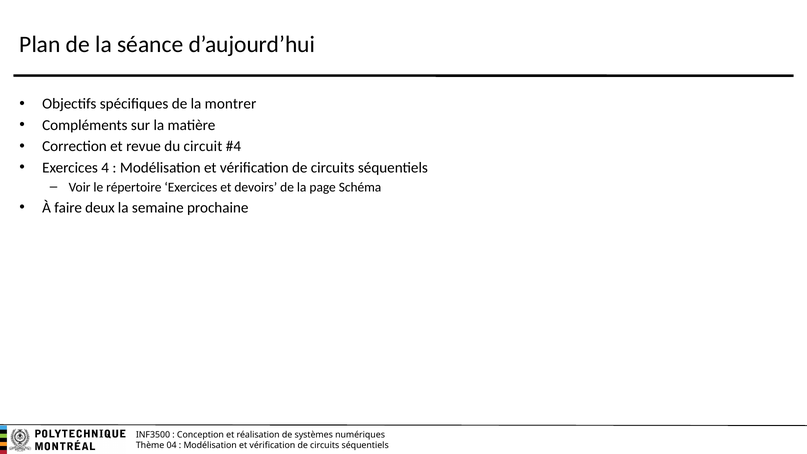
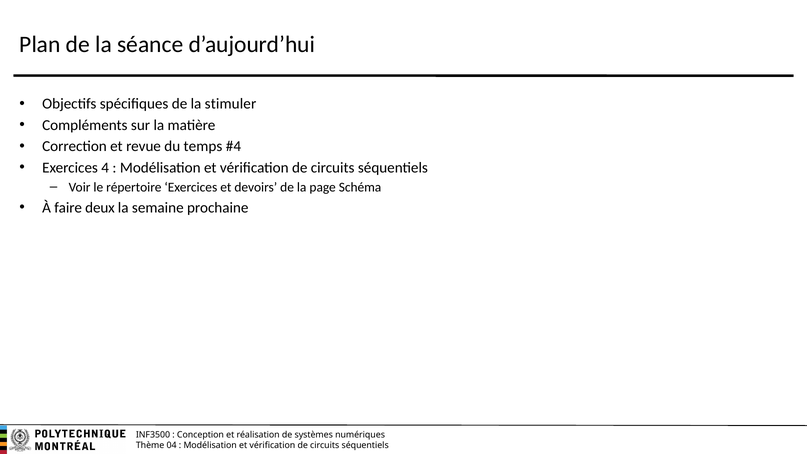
montrer: montrer -> stimuler
circuit: circuit -> temps
